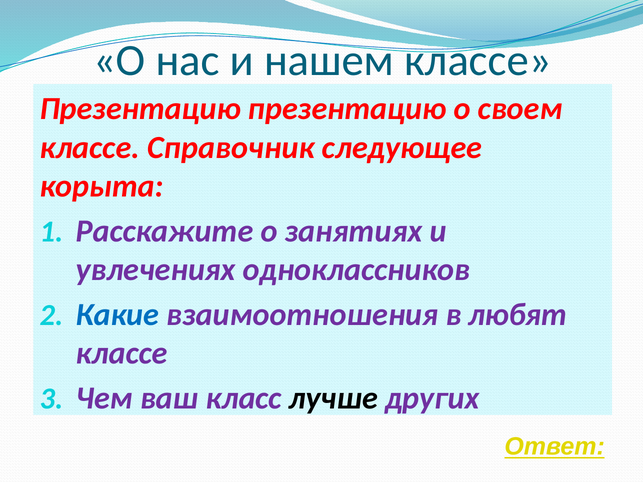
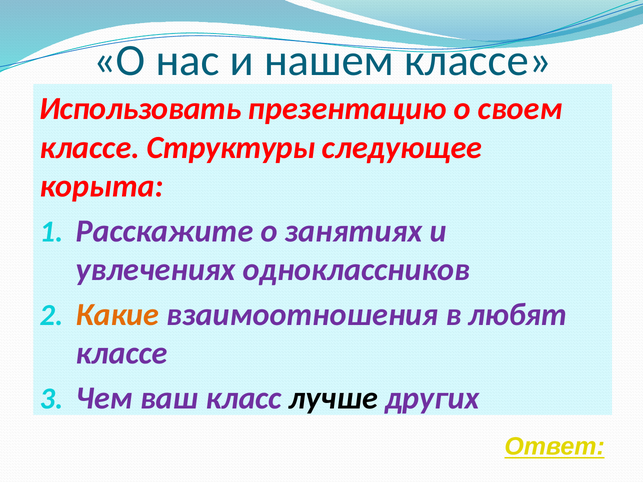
Презентацию at (140, 109): Презентацию -> Использовать
Справочник: Справочник -> Структуры
Какие colour: blue -> orange
